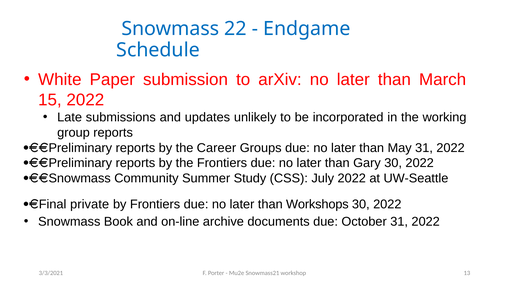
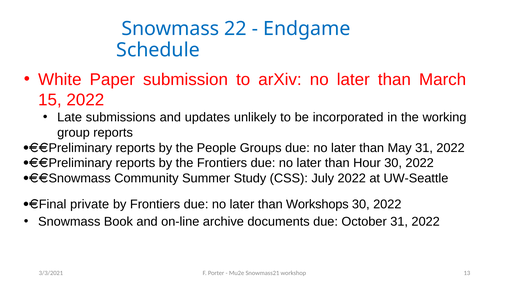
Career: Career -> People
Gary: Gary -> Hour
